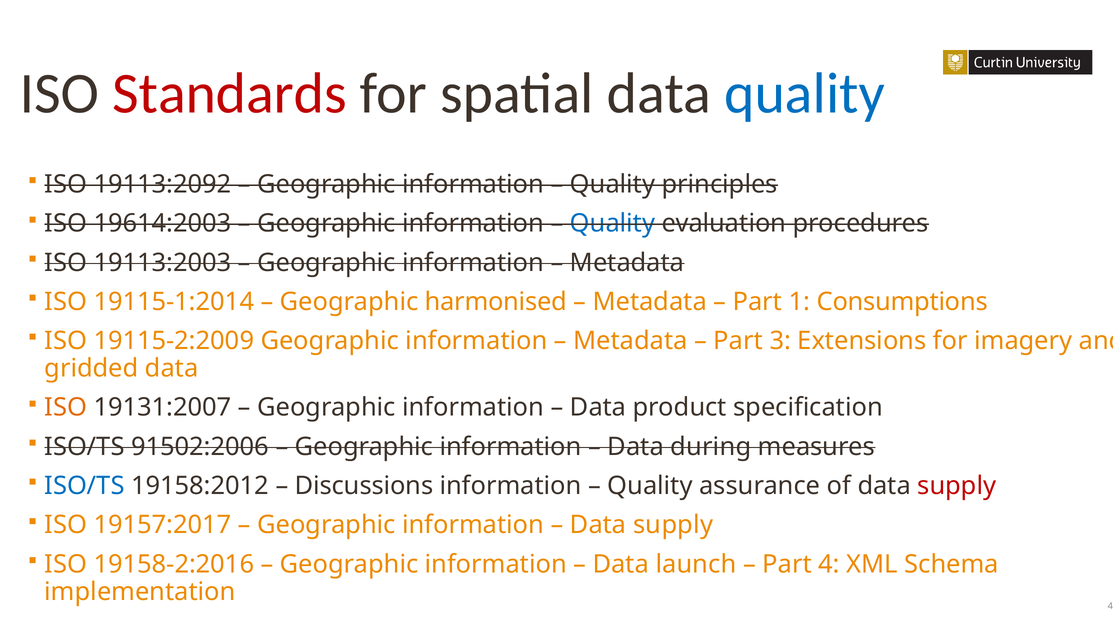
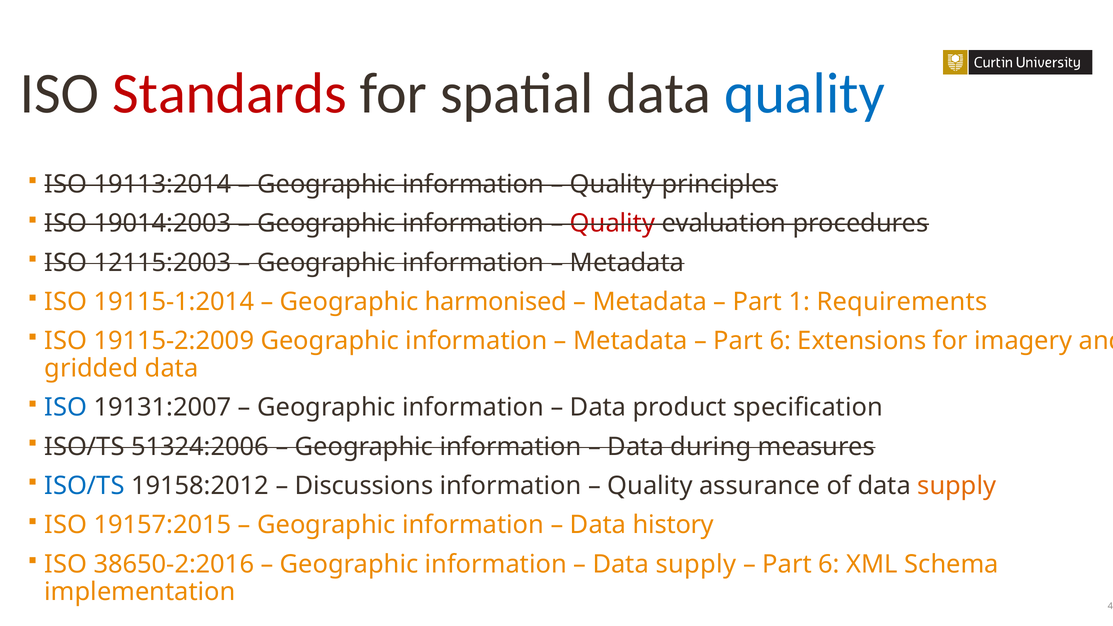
19113:2092: 19113:2092 -> 19113:2014
19614:2003: 19614:2003 -> 19014:2003
Quality at (613, 224) colour: blue -> red
19113:2003: 19113:2003 -> 12115:2003
Consumptions: Consumptions -> Requirements
3 at (780, 341): 3 -> 6
ISO at (66, 408) colour: orange -> blue
91502:2006: 91502:2006 -> 51324:2006
supply at (957, 486) colour: red -> orange
19157:2017: 19157:2017 -> 19157:2015
supply at (673, 525): supply -> history
19158-2:2016: 19158-2:2016 -> 38650-2:2016
launch at (696, 564): launch -> supply
4 at (829, 564): 4 -> 6
